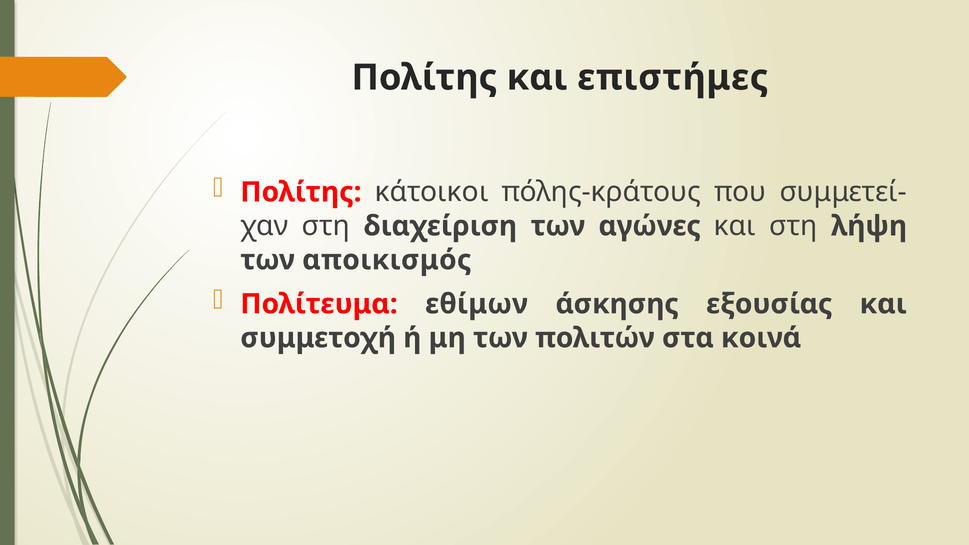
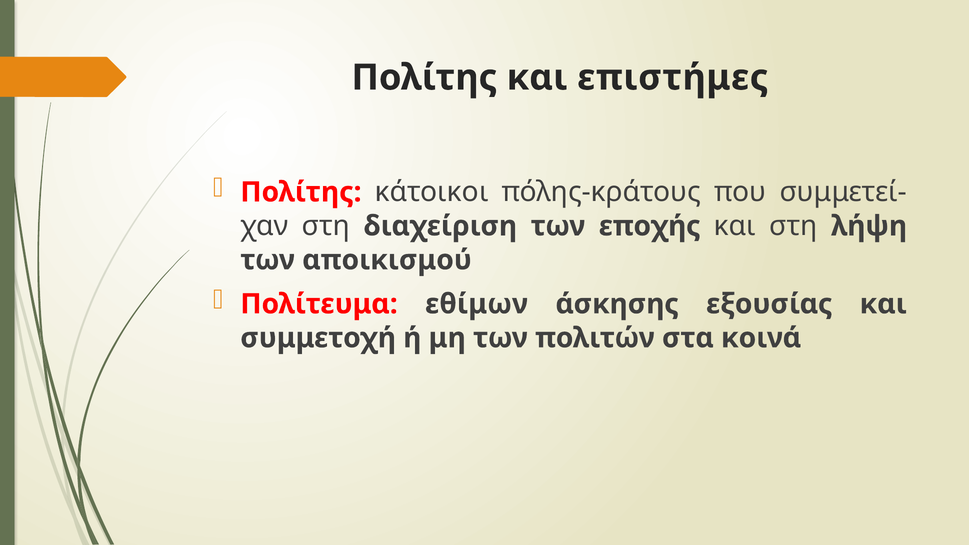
αγώνες: αγώνες -> εποχής
αποικισμός: αποικισμός -> αποικισμού
